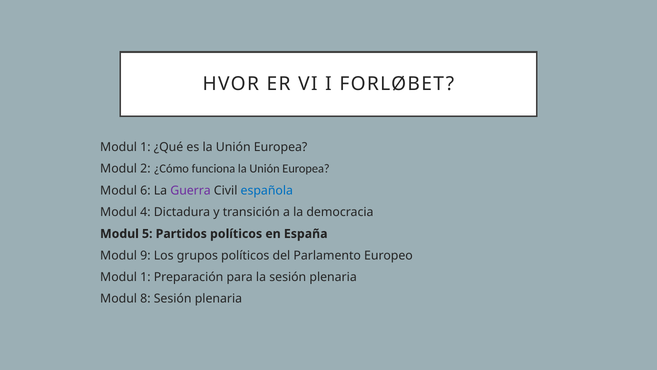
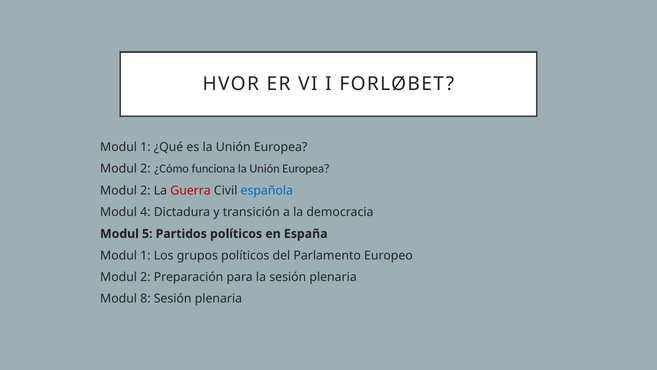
6 at (145, 190): 6 -> 2
Guerra colour: purple -> red
9 at (145, 255): 9 -> 1
1 at (145, 277): 1 -> 2
